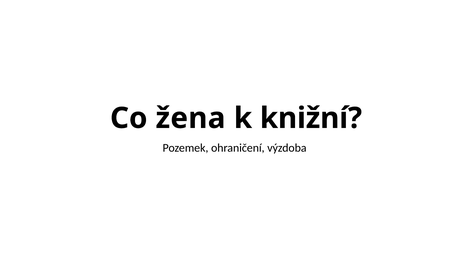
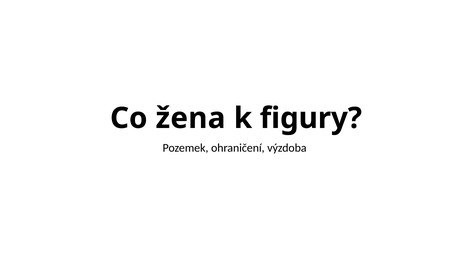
knižní: knižní -> figury
